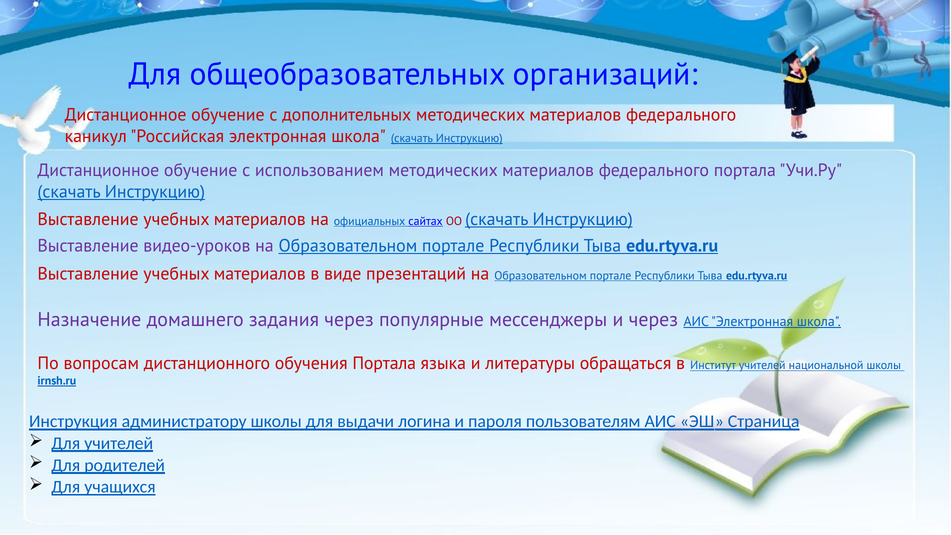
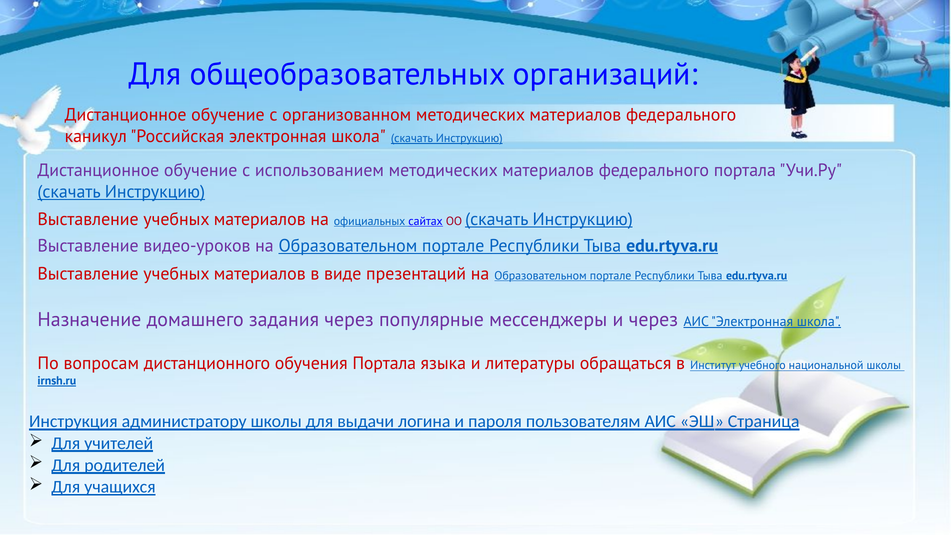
дополнительных: дополнительных -> организованном
Институт учителей: учителей -> учебного
